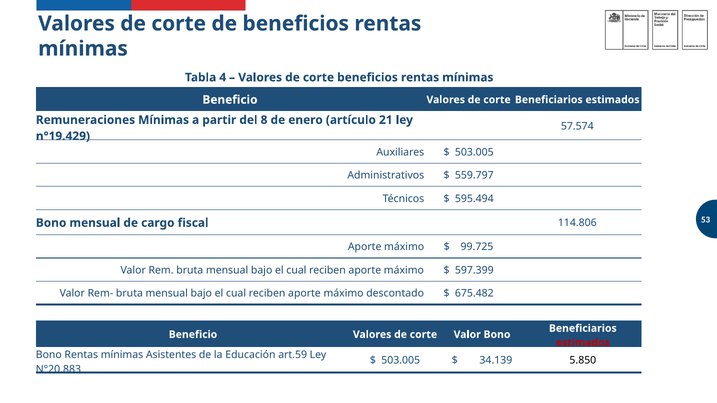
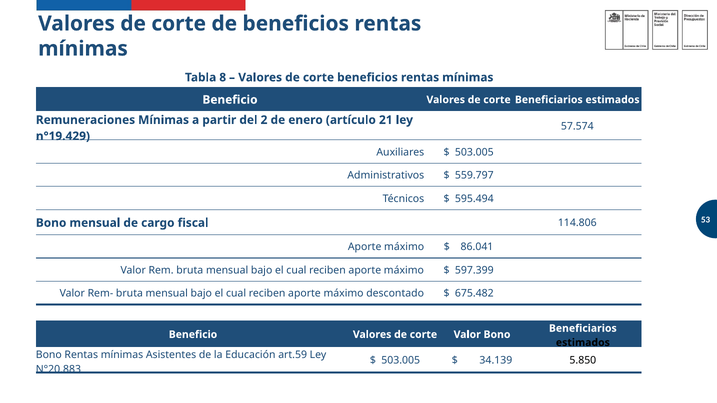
4: 4 -> 8
8: 8 -> 2
99.725: 99.725 -> 86.041
estimados at (583, 343) colour: red -> black
